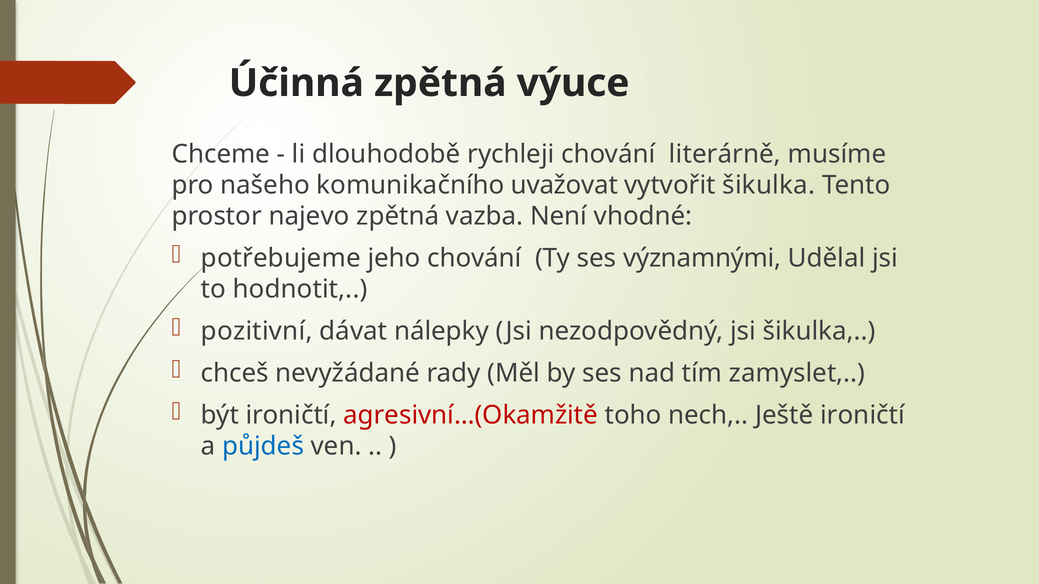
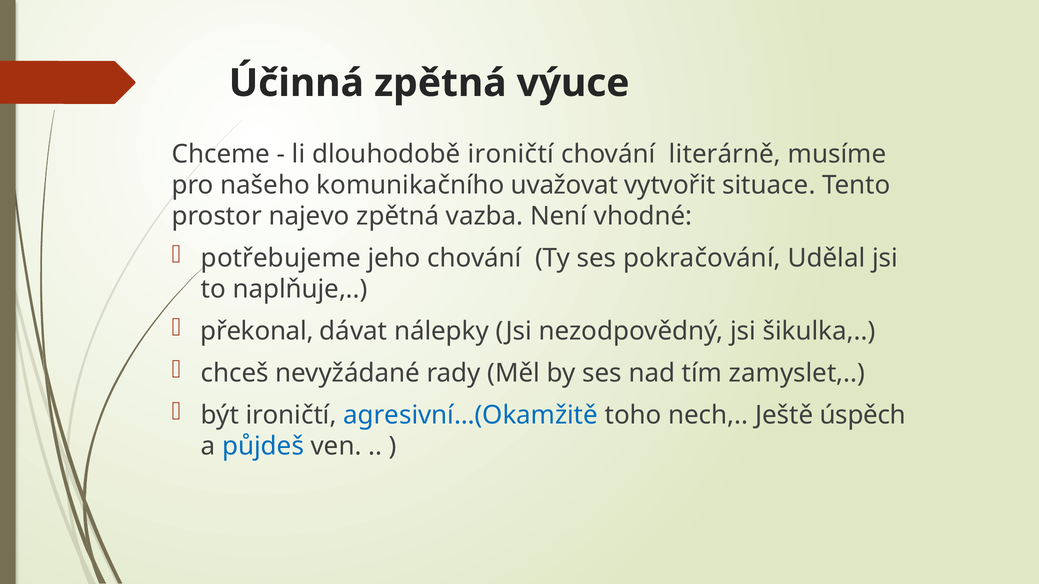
dlouhodobě rychleji: rychleji -> ironičtí
vytvořit šikulka: šikulka -> situace
významnými: významnými -> pokračování
hodnotit: hodnotit -> naplňuje
pozitivní: pozitivní -> překonal
agresivní…(Okamžitě colour: red -> blue
Ještě ironičtí: ironičtí -> úspěch
